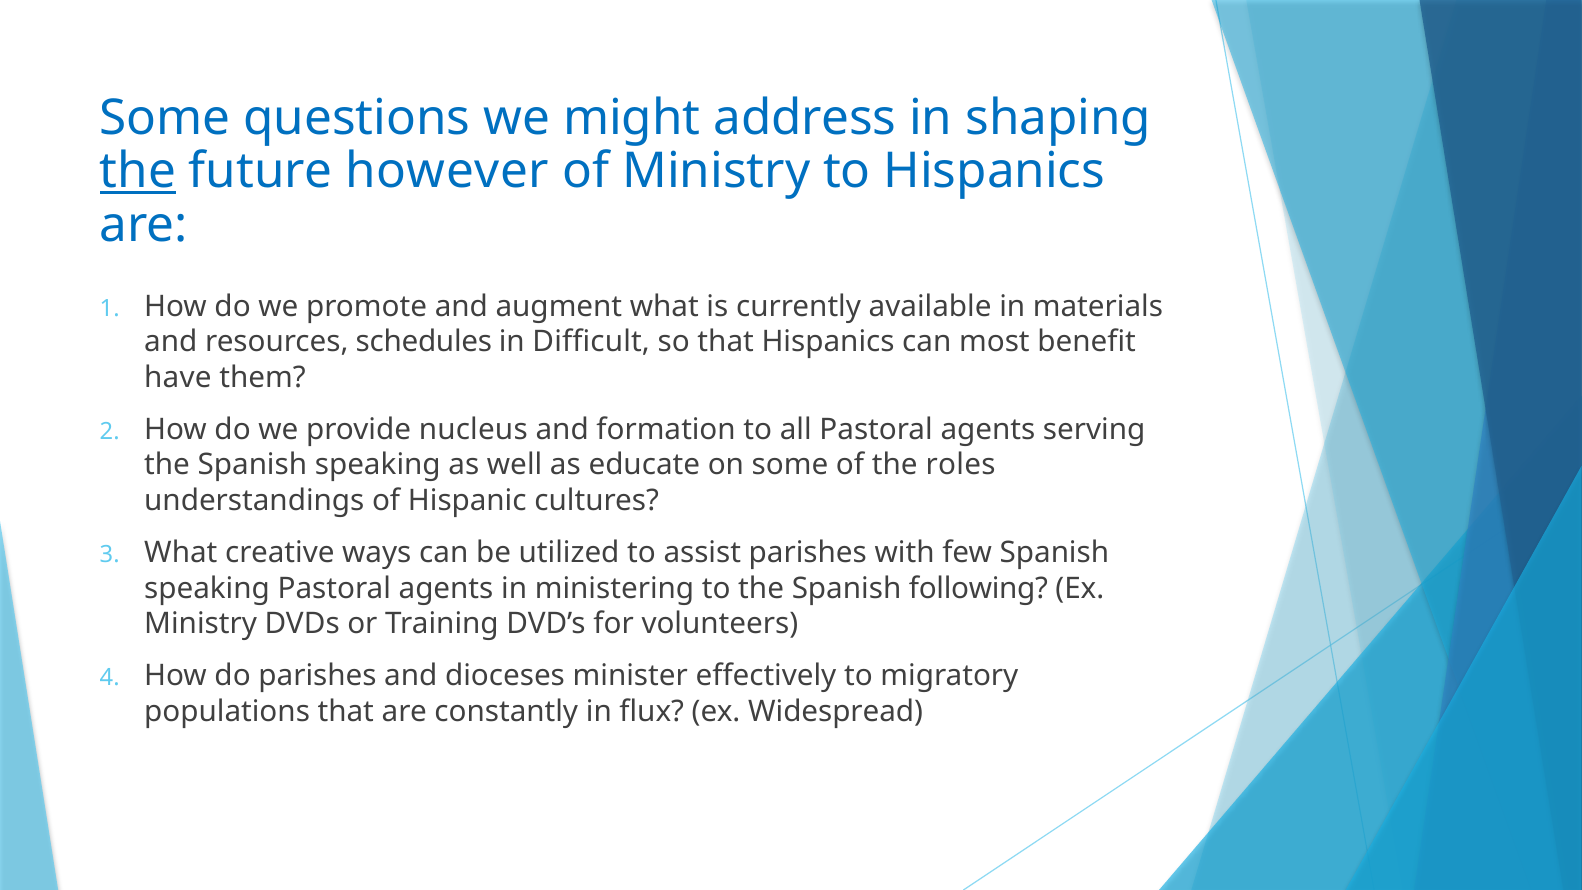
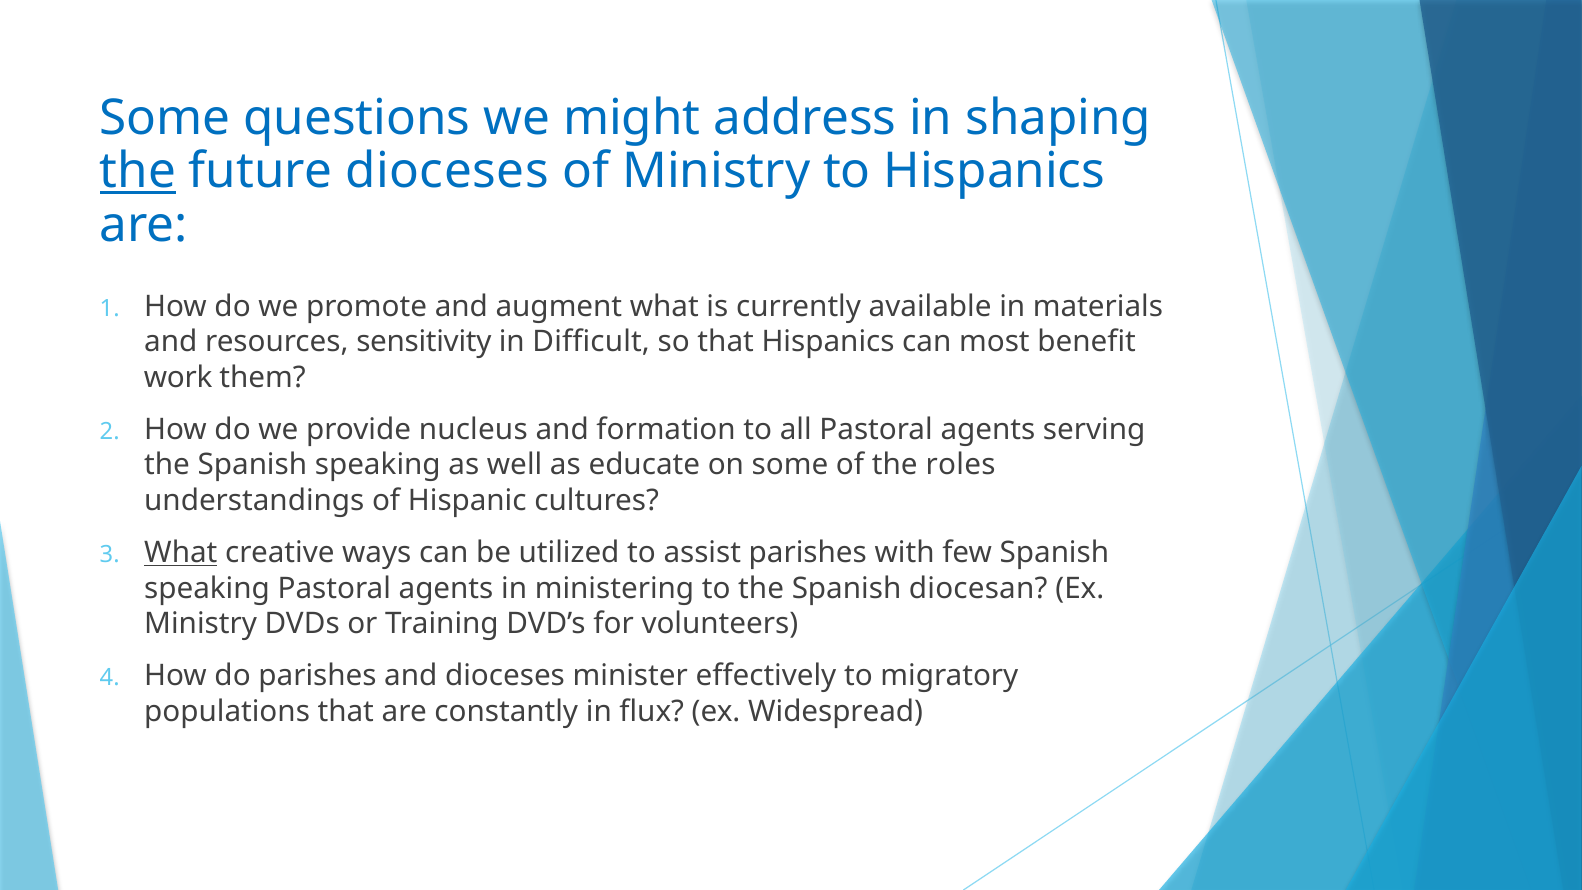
future however: however -> dioceses
schedules: schedules -> sensitivity
have: have -> work
What at (181, 553) underline: none -> present
following: following -> diocesan
